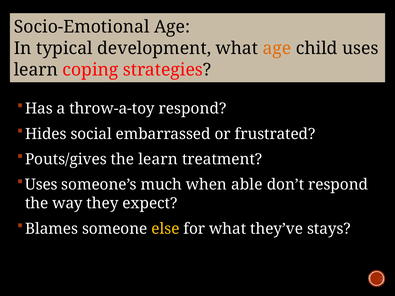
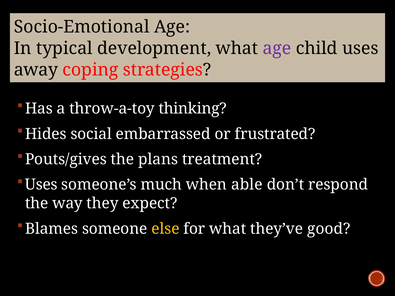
age at (277, 48) colour: orange -> purple
learn at (36, 70): learn -> away
throw-a-toy respond: respond -> thinking
the learn: learn -> plans
stays: stays -> good
